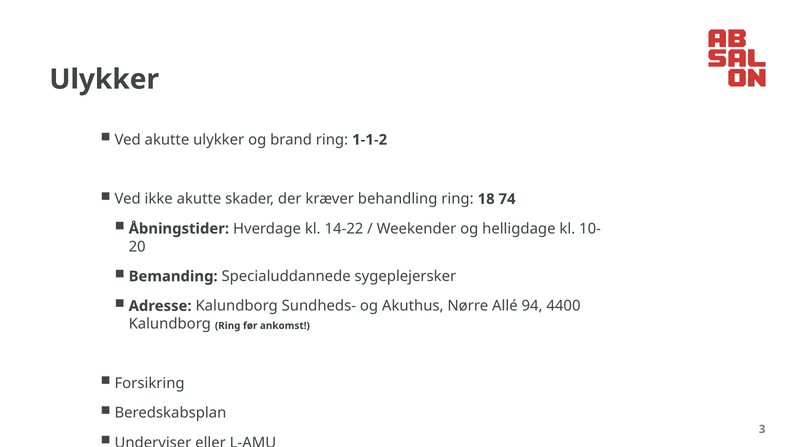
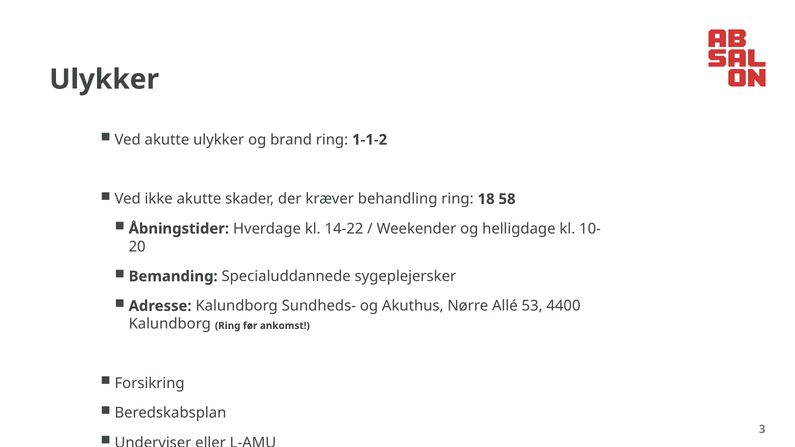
74: 74 -> 58
94: 94 -> 53
